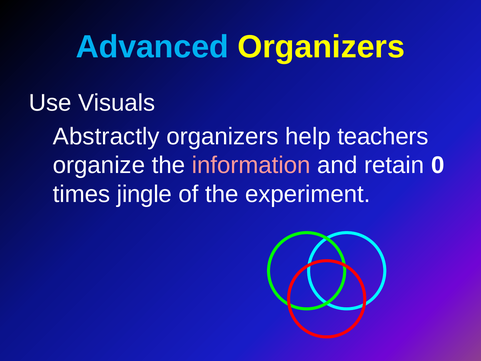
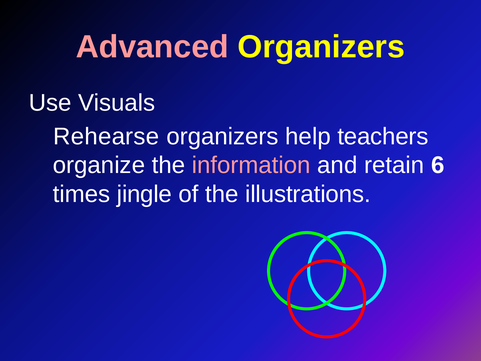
Advanced colour: light blue -> pink
Abstractly: Abstractly -> Rehearse
0: 0 -> 6
experiment: experiment -> illustrations
